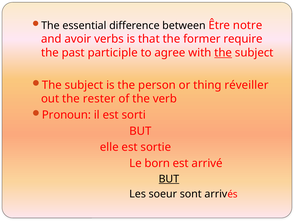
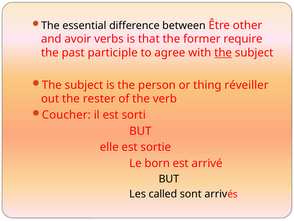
notre: notre -> other
Pronoun: Pronoun -> Coucher
BUT at (169, 179) underline: present -> none
soeur: soeur -> called
